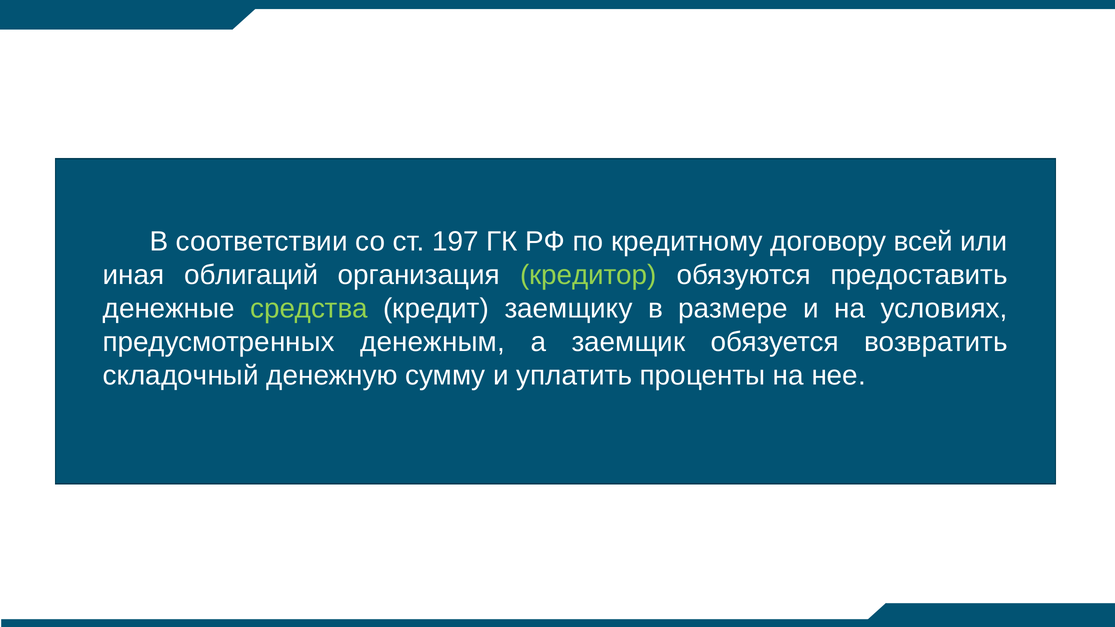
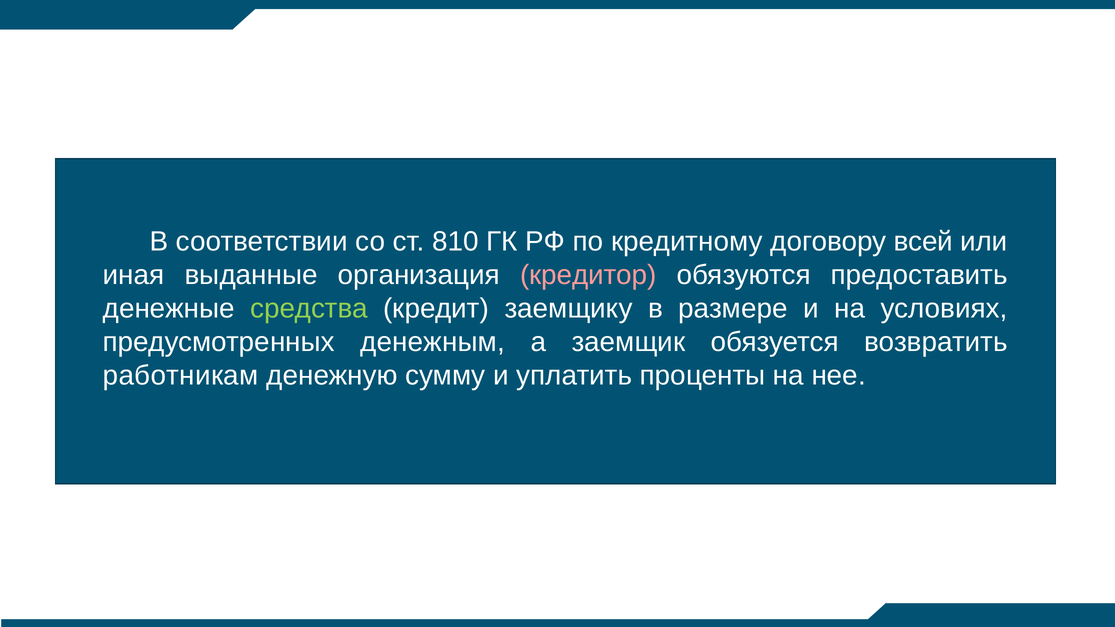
197: 197 -> 810
облигаций: облигаций -> выданные
кредитор colour: light green -> pink
складочный: складочный -> работникам
